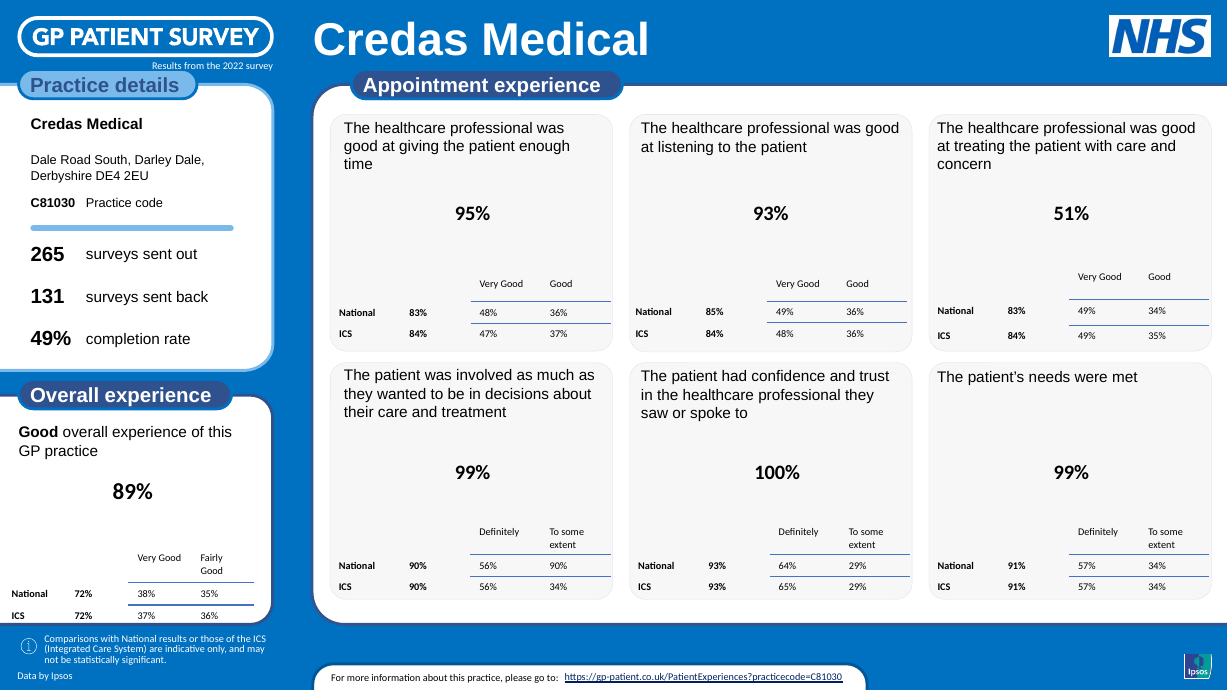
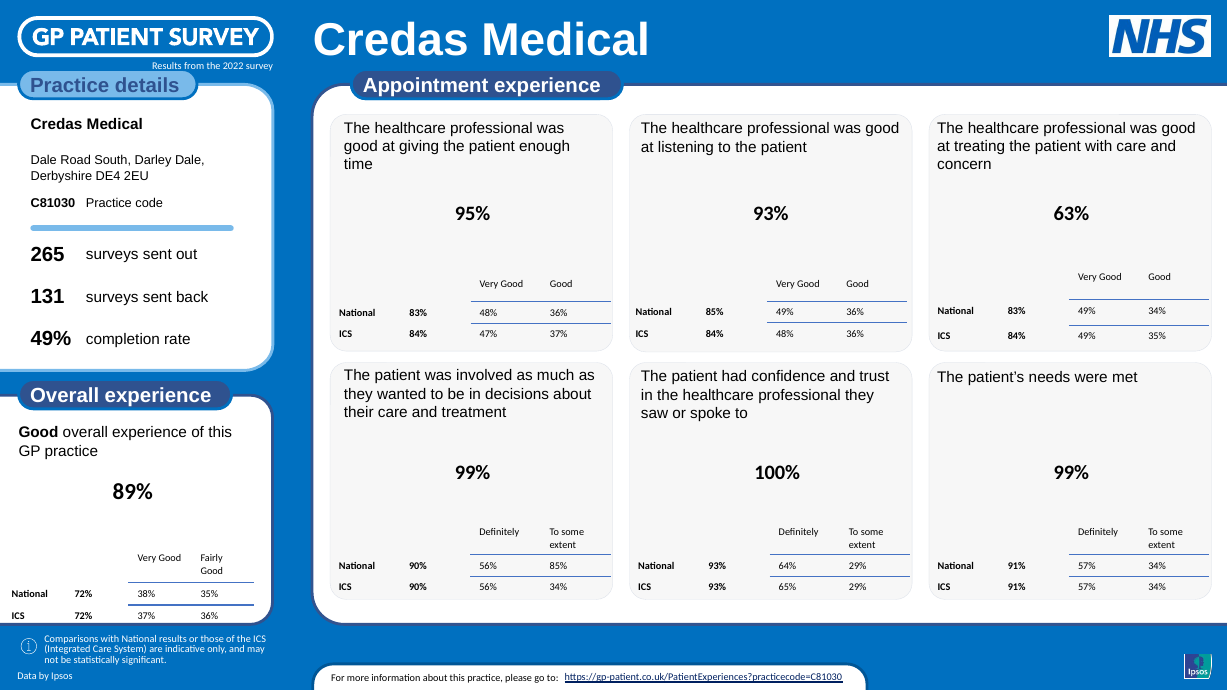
51%: 51% -> 63%
56% 90%: 90% -> 85%
